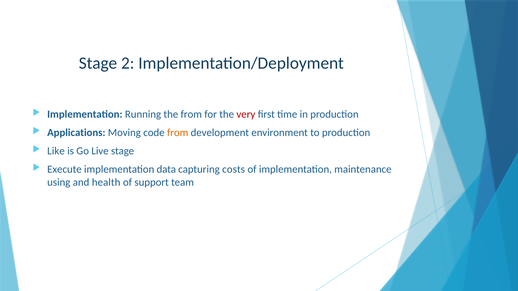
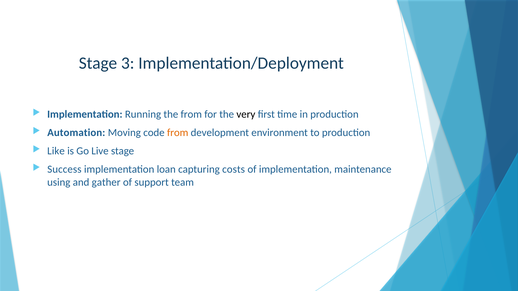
2: 2 -> 3
very colour: red -> black
Applications: Applications -> Automation
Execute: Execute -> Success
data: data -> loan
health: health -> gather
